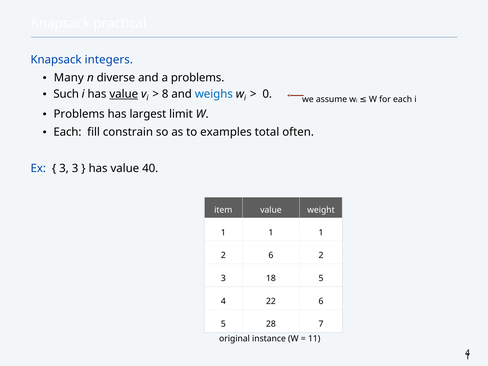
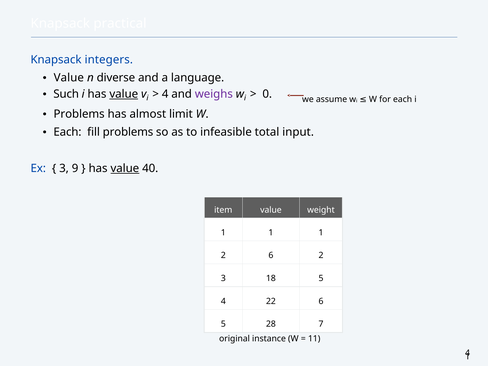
Many at (69, 78): Many -> Value
a problems: problems -> language
8 at (165, 94): 8 -> 4
weighs colour: blue -> purple
largest: largest -> almost
fill constrain: constrain -> problems
examples: examples -> infeasible
often: often -> input
3 3: 3 -> 9
value at (125, 168) underline: none -> present
